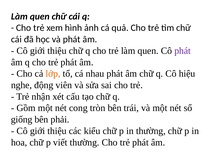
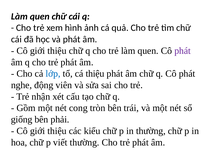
lớp colour: orange -> blue
cá nhau: nhau -> thiệu
q Cô hiệu: hiệu -> phát
